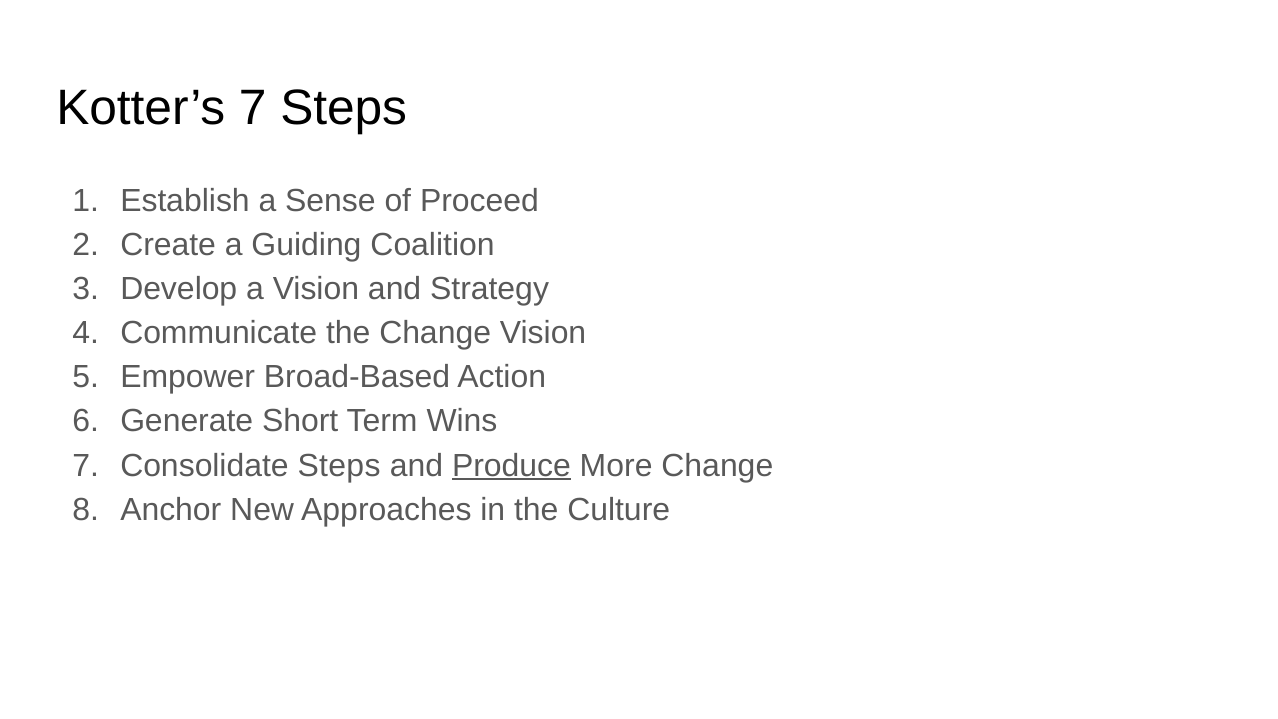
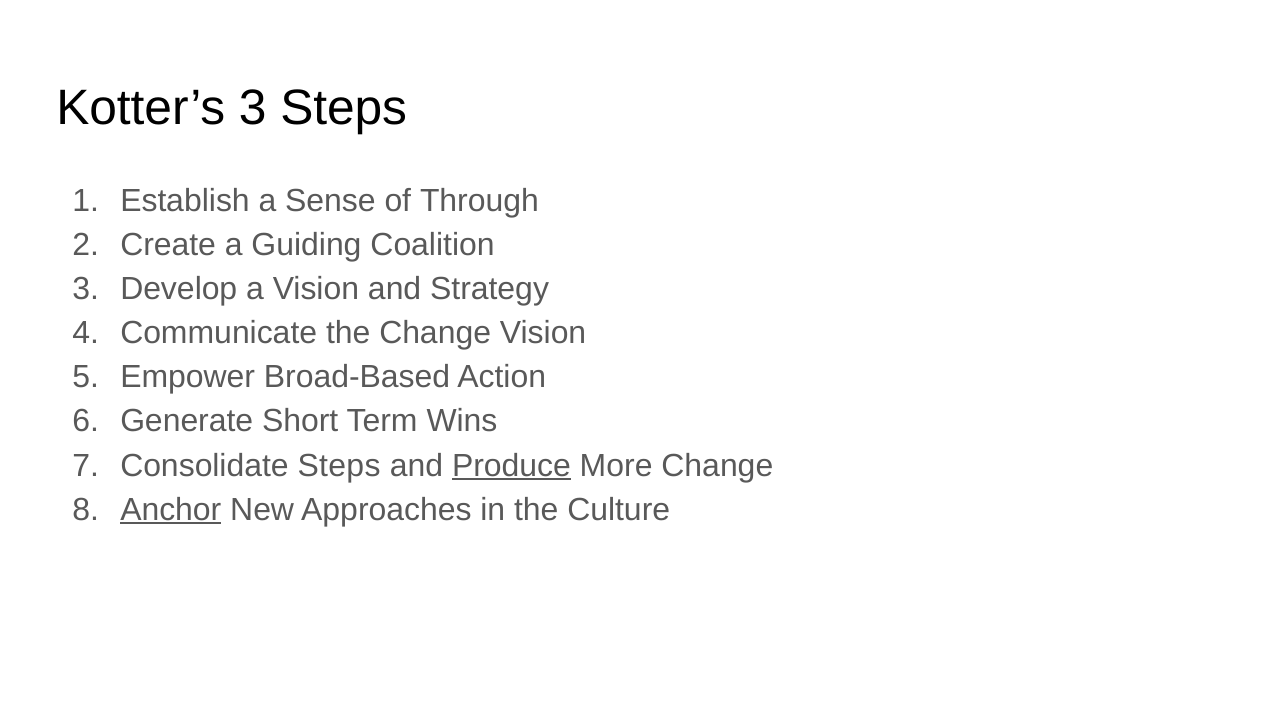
Kotter’s 7: 7 -> 3
Proceed: Proceed -> Through
Anchor underline: none -> present
